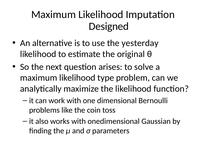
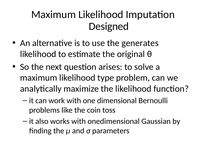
yesterday: yesterday -> generates
